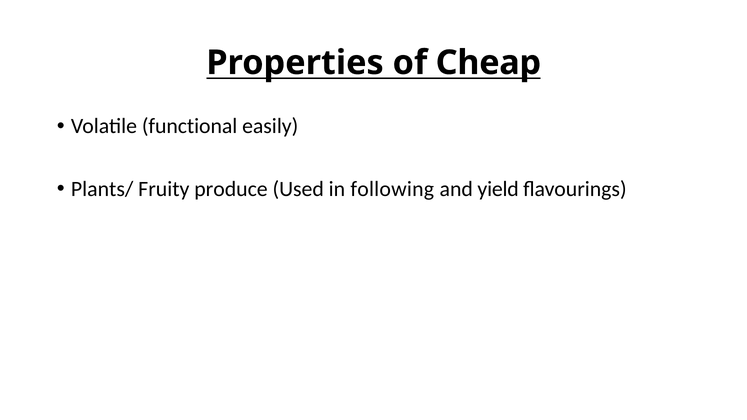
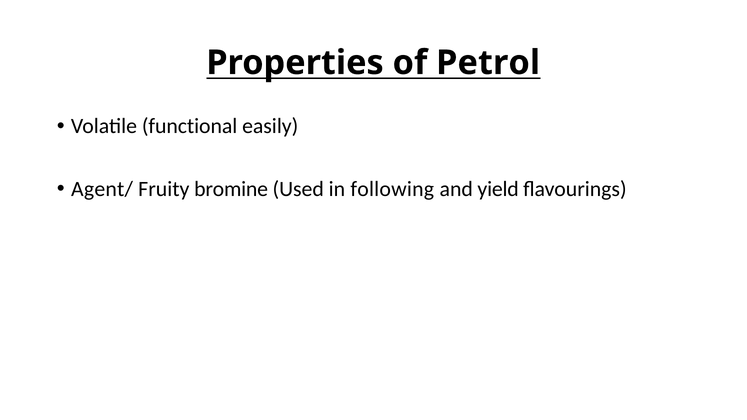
Cheap: Cheap -> Petrol
Plants/: Plants/ -> Agent/
produce: produce -> bromine
